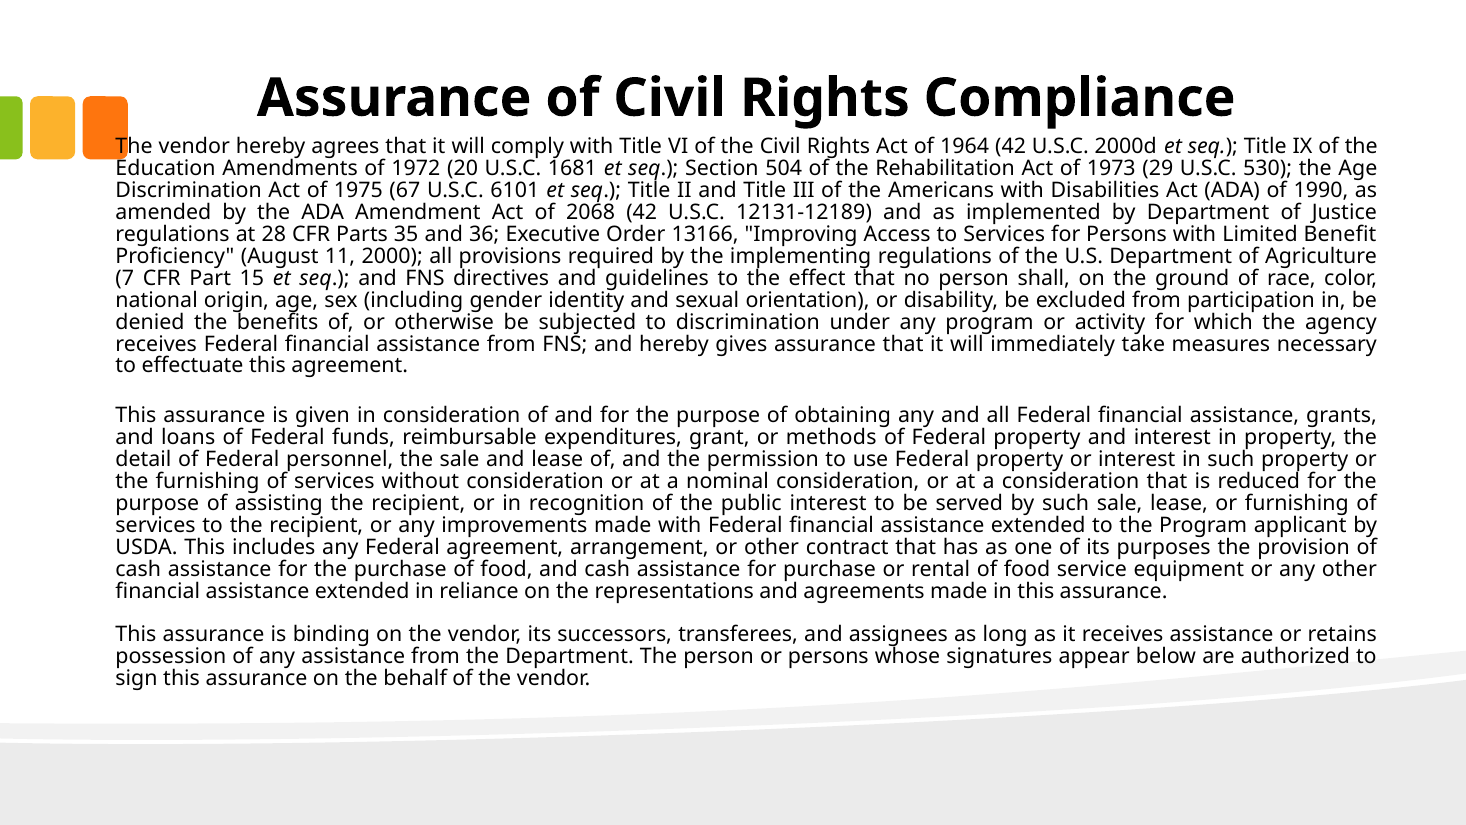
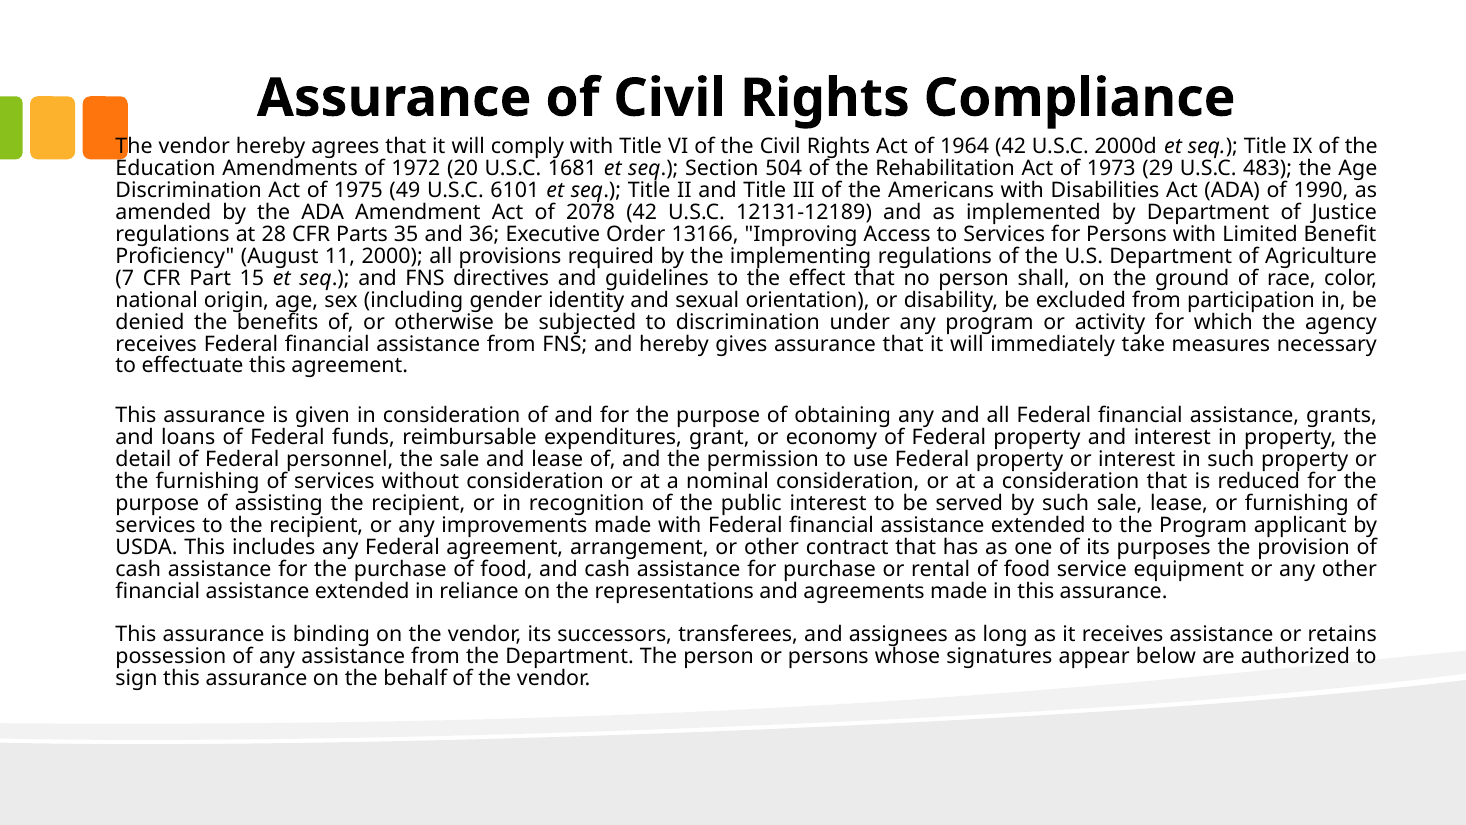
530: 530 -> 483
67: 67 -> 49
2068: 2068 -> 2078
methods: methods -> economy
